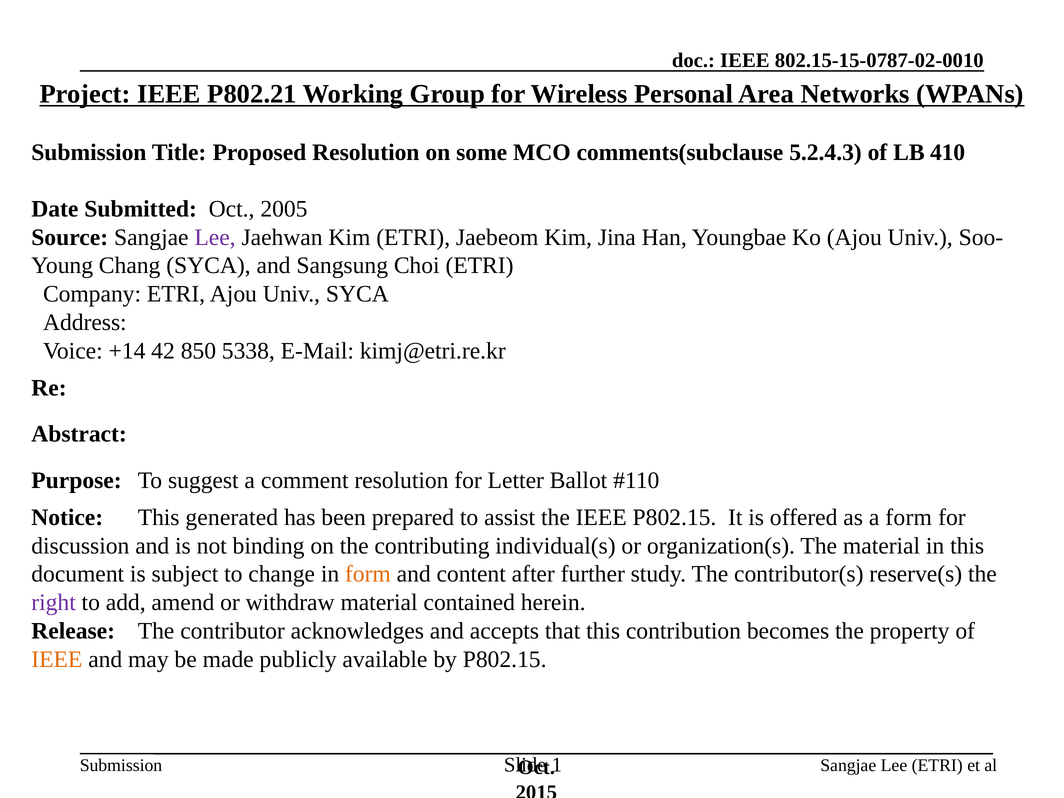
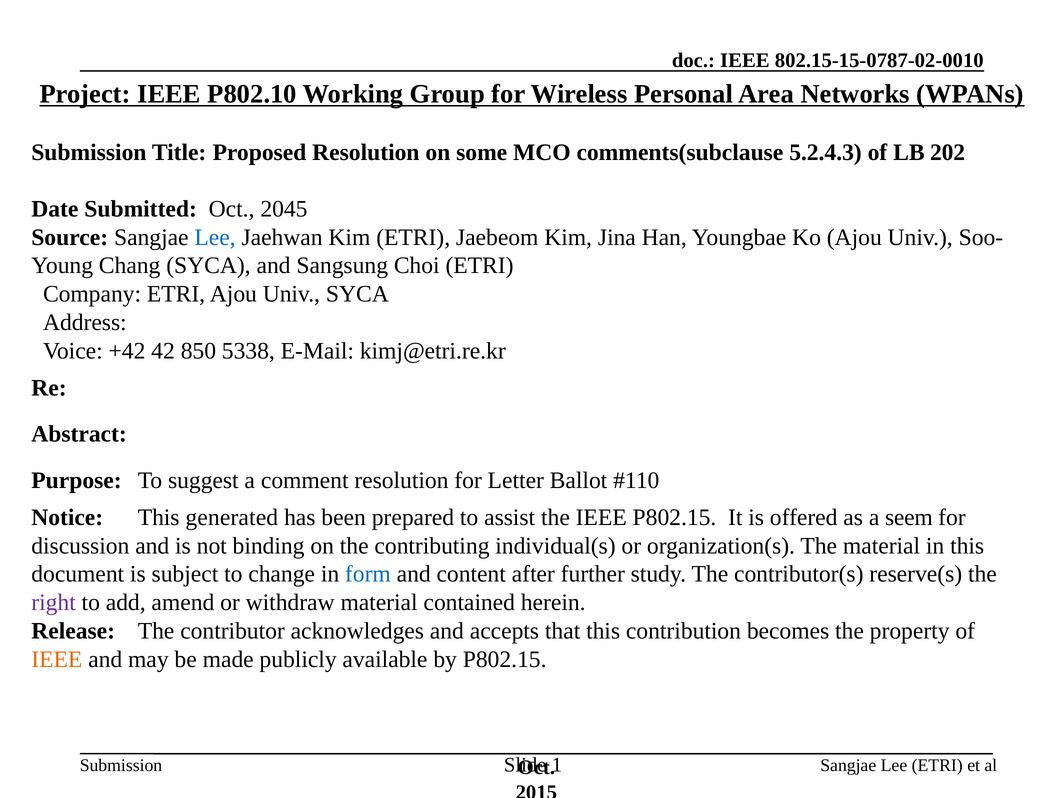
P802.21: P802.21 -> P802.10
410: 410 -> 202
2005: 2005 -> 2045
Lee at (215, 237) colour: purple -> blue
+14: +14 -> +42
a form: form -> seem
form at (368, 574) colour: orange -> blue
